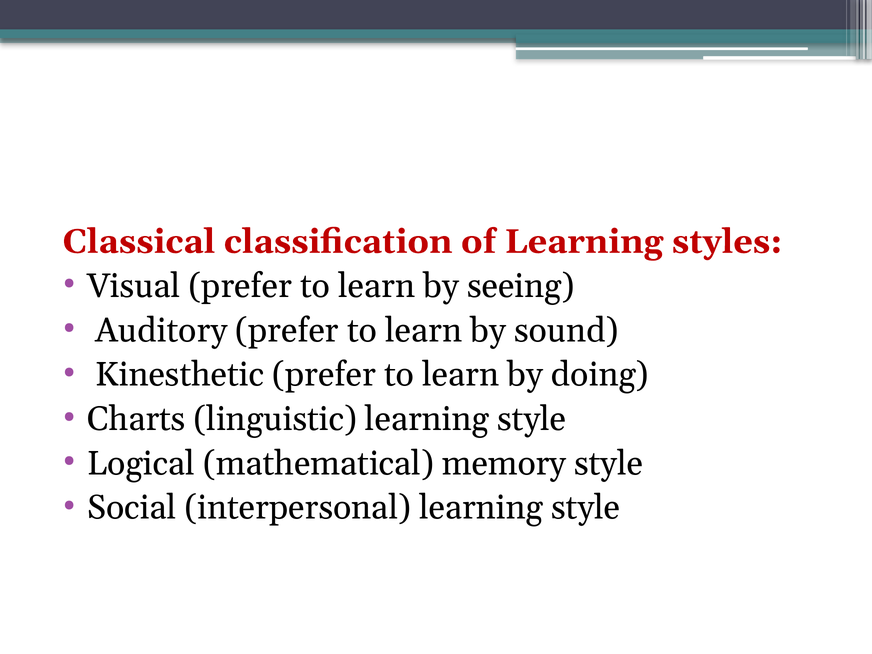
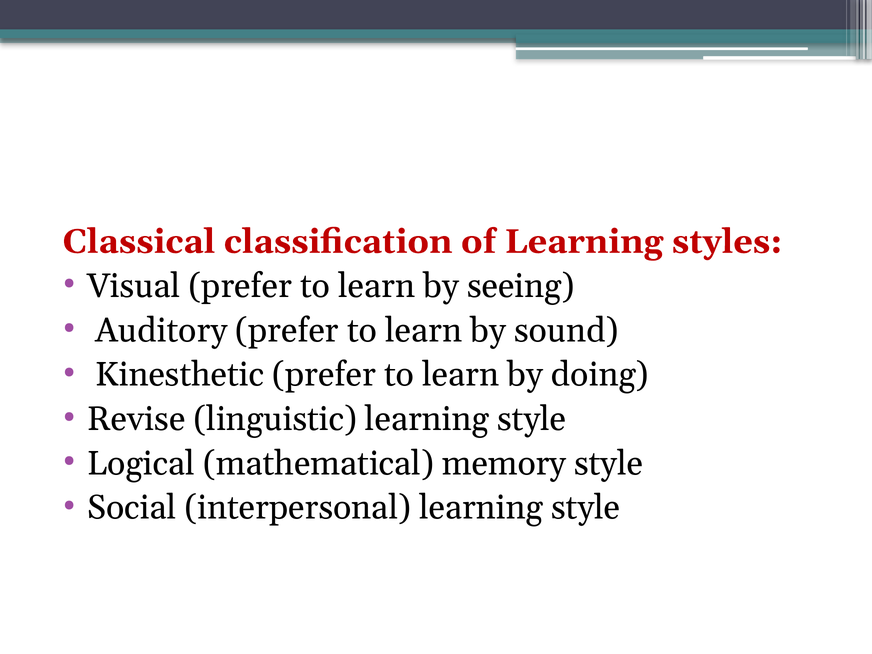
Charts: Charts -> Revise
